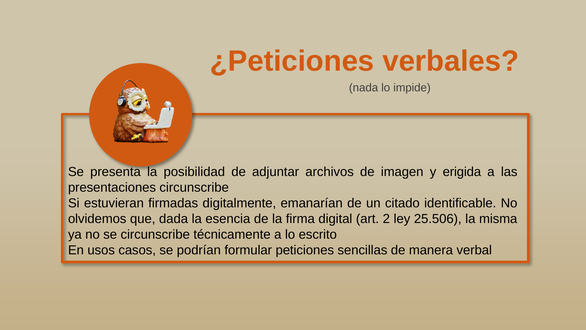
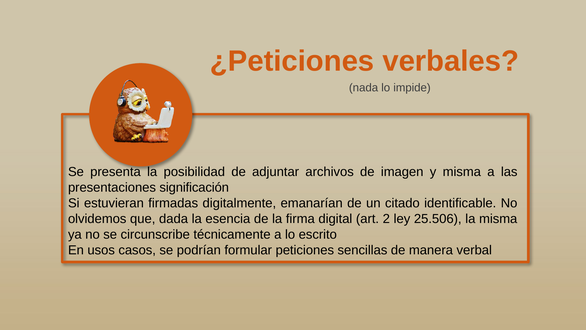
y erigida: erigida -> misma
presentaciones circunscribe: circunscribe -> significación
